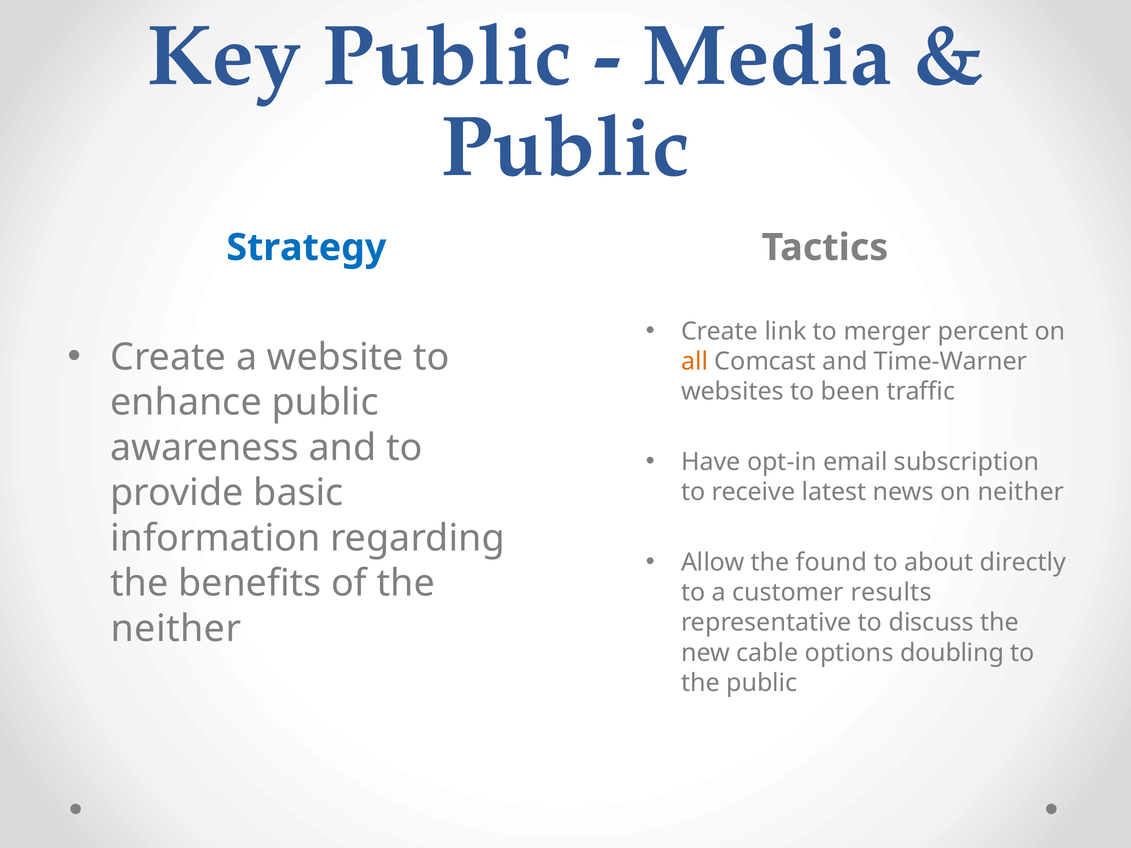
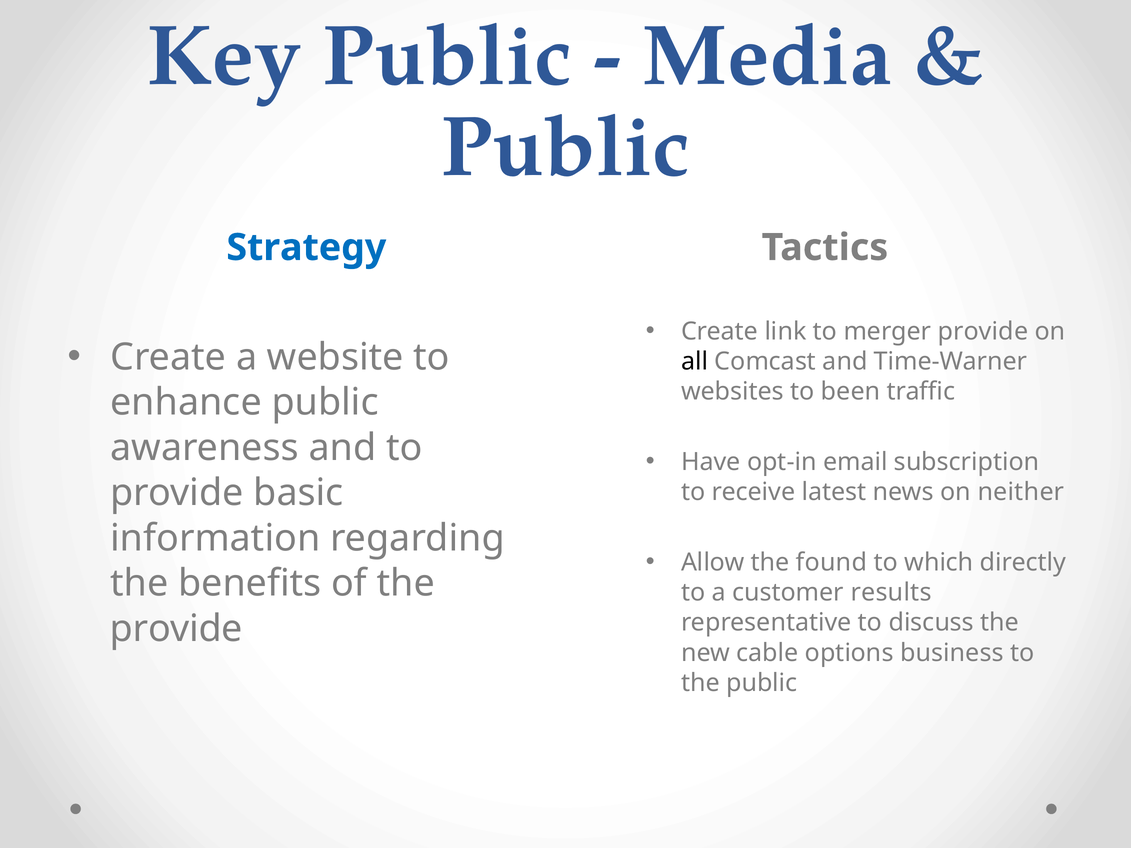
merger percent: percent -> provide
all colour: orange -> black
about: about -> which
neither at (176, 629): neither -> provide
doubling: doubling -> business
